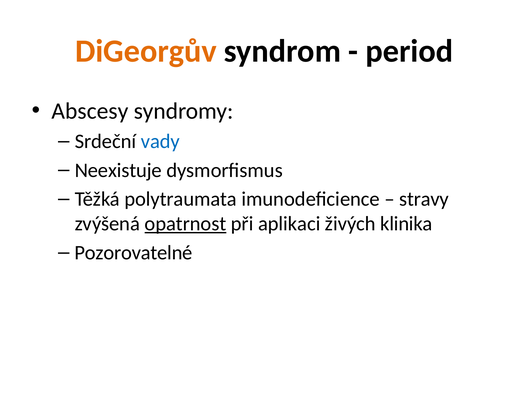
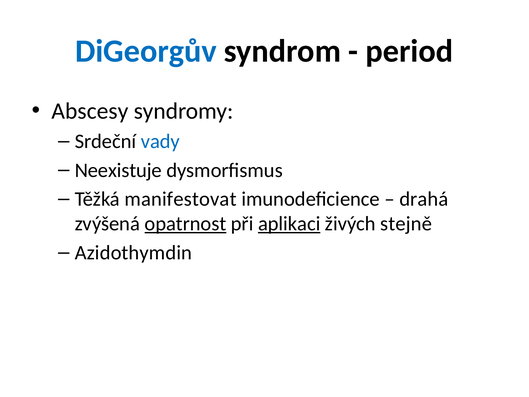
DiGeorgův colour: orange -> blue
polytraumata: polytraumata -> manifestovat
stravy: stravy -> drahá
aplikaci underline: none -> present
klinika: klinika -> stejně
Pozorovatelné: Pozorovatelné -> Azidothymdin
